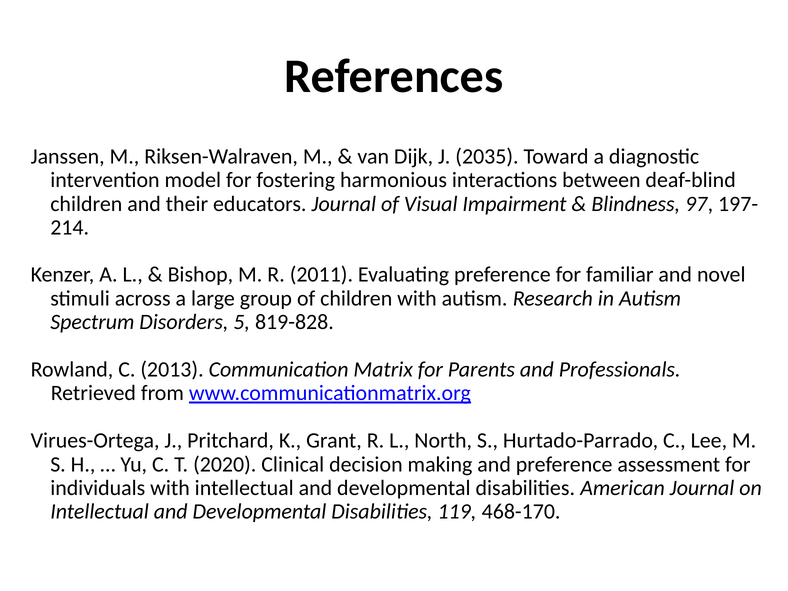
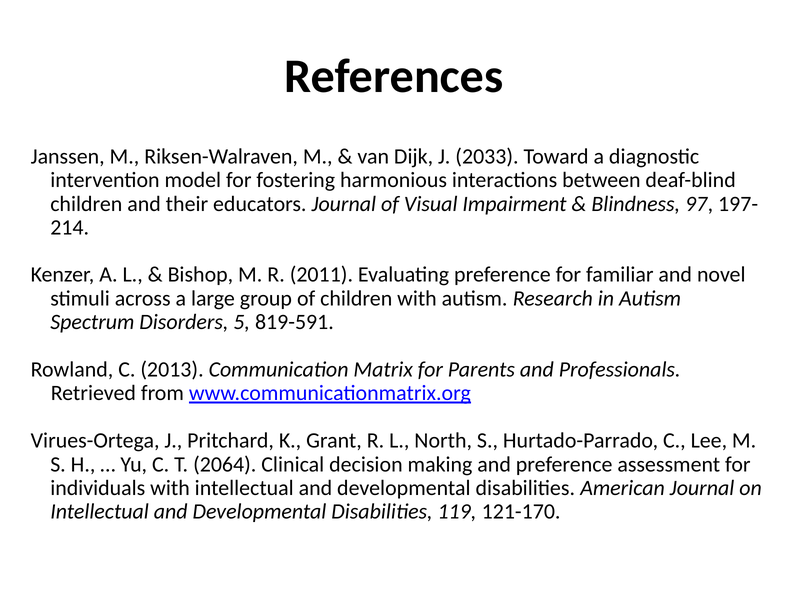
2035: 2035 -> 2033
819-828: 819-828 -> 819-591
2020: 2020 -> 2064
468-170: 468-170 -> 121-170
